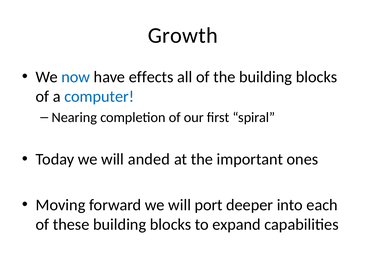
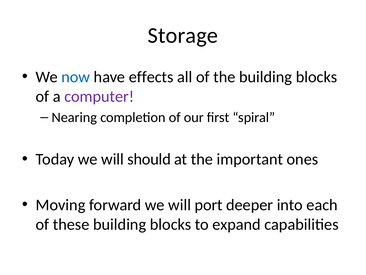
Growth: Growth -> Storage
computer colour: blue -> purple
anded: anded -> should
